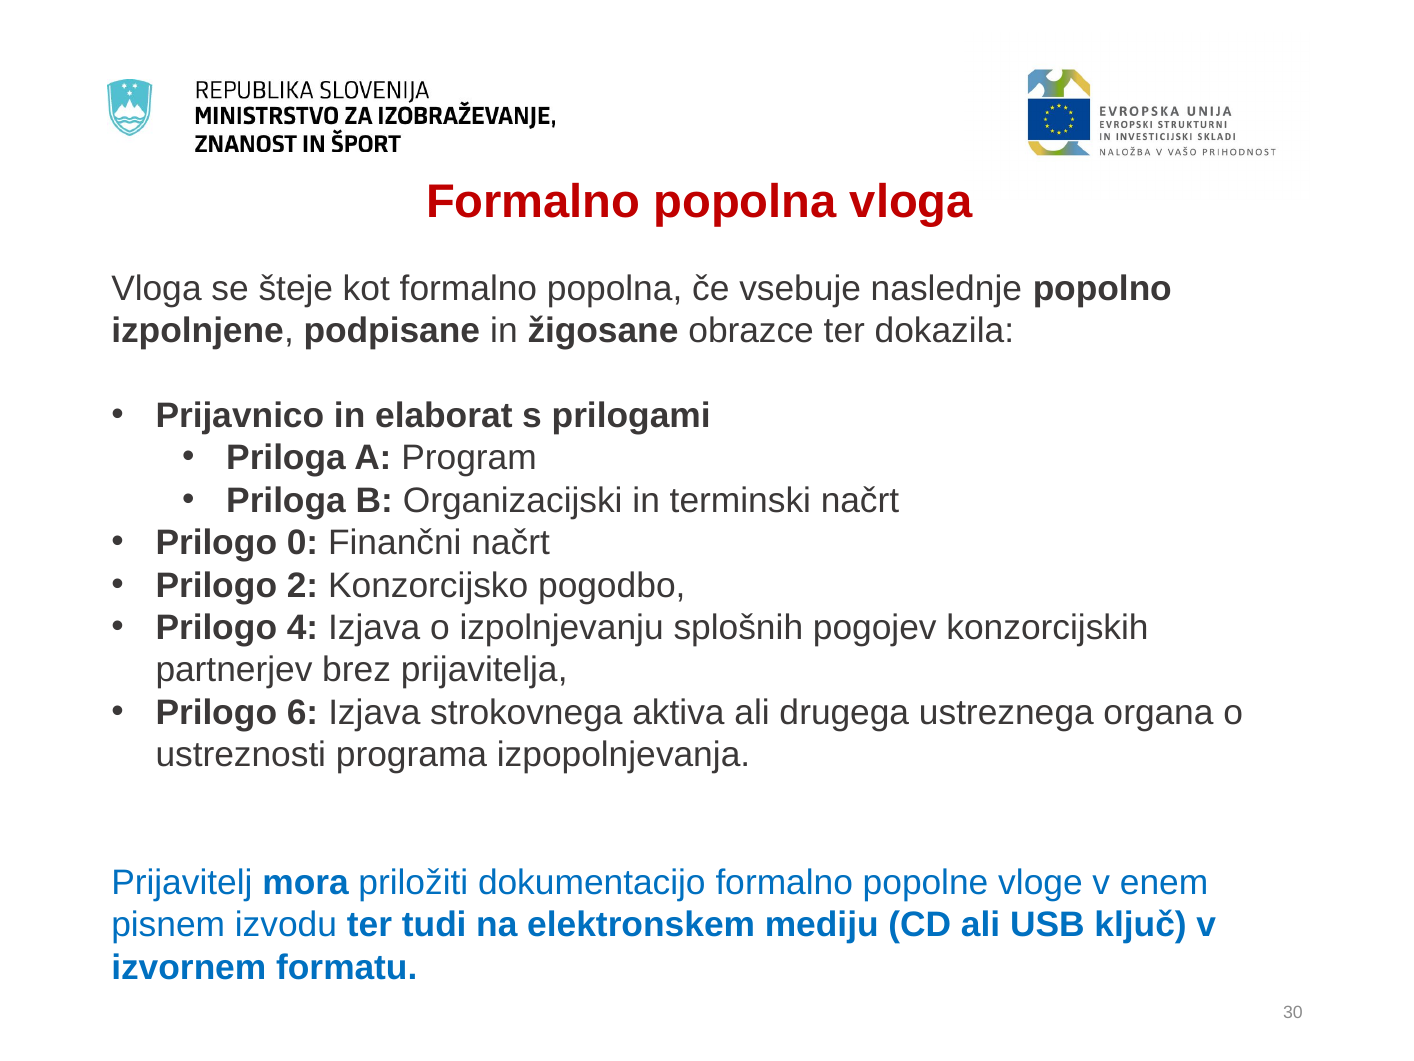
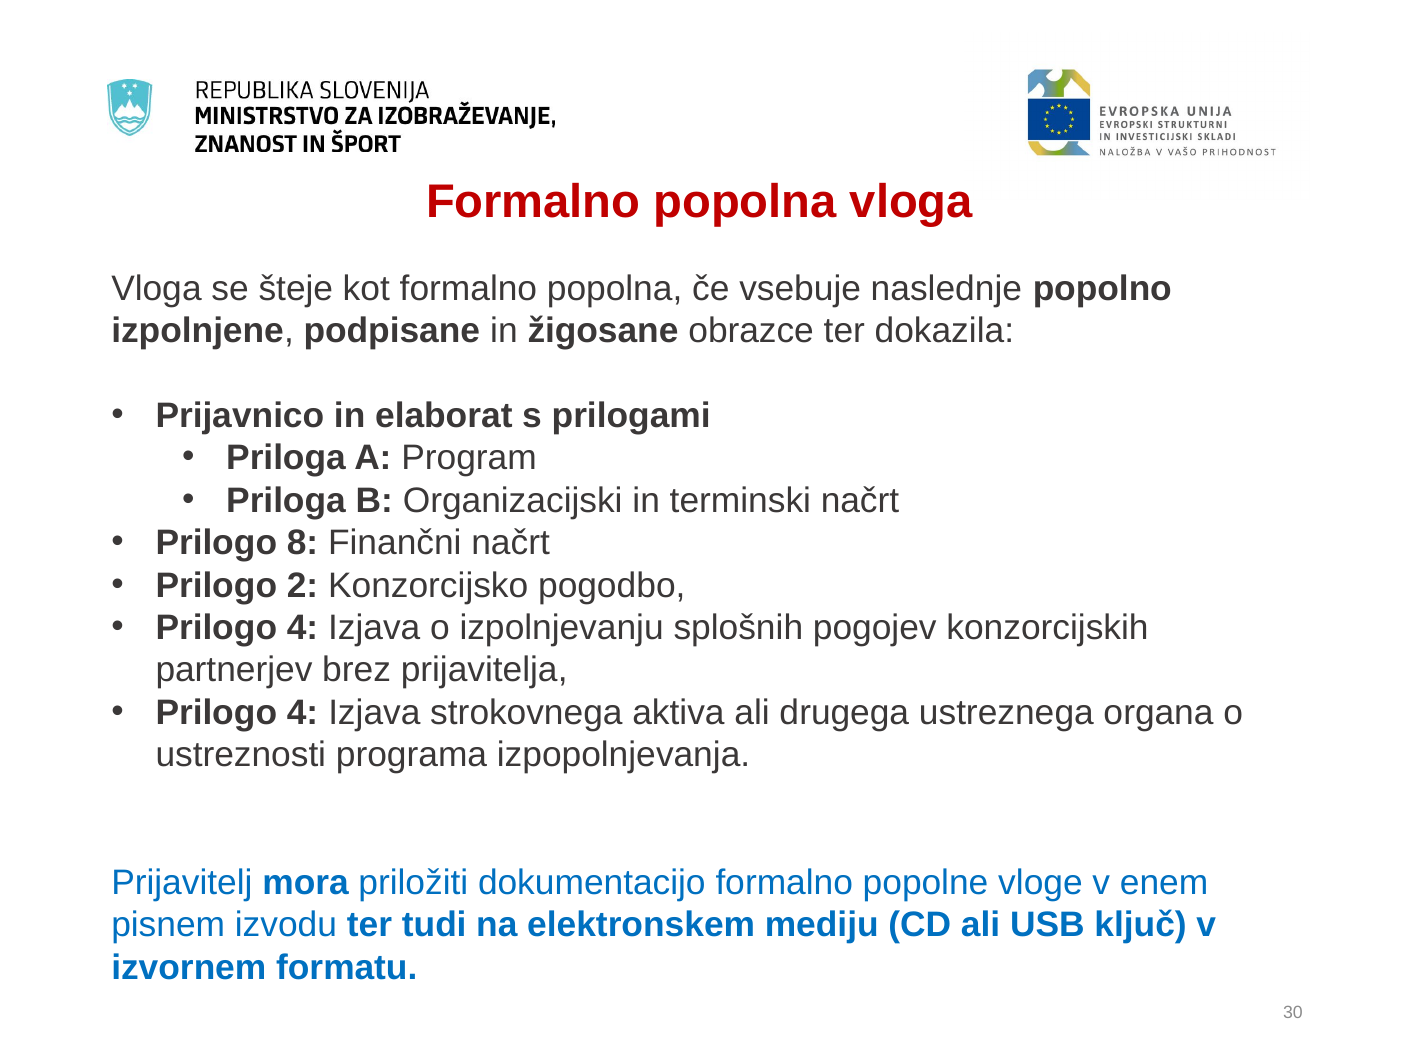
0: 0 -> 8
6 at (303, 712): 6 -> 4
